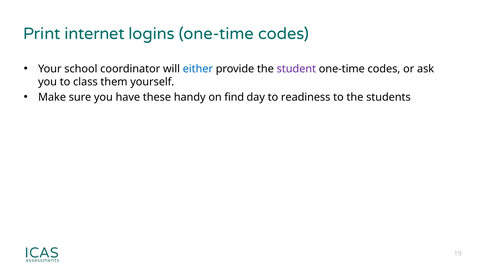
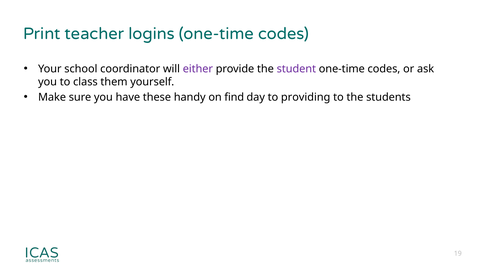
internet: internet -> teacher
either colour: blue -> purple
readiness: readiness -> providing
